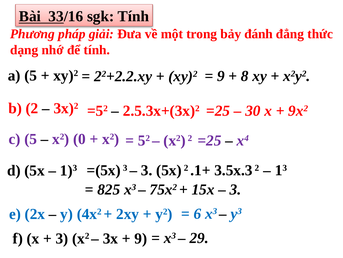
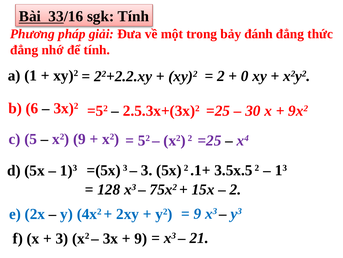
dạng at (24, 50): dạng -> đẳng
a 5: 5 -> 1
9 at (221, 76): 9 -> 2
8: 8 -> 0
b 2: 2 -> 6
x2 0: 0 -> 9
3.5x.3: 3.5x.3 -> 3.5x.5
825: 825 -> 128
3 at (235, 189): 3 -> 2
6 at (197, 213): 6 -> 9
29: 29 -> 21
